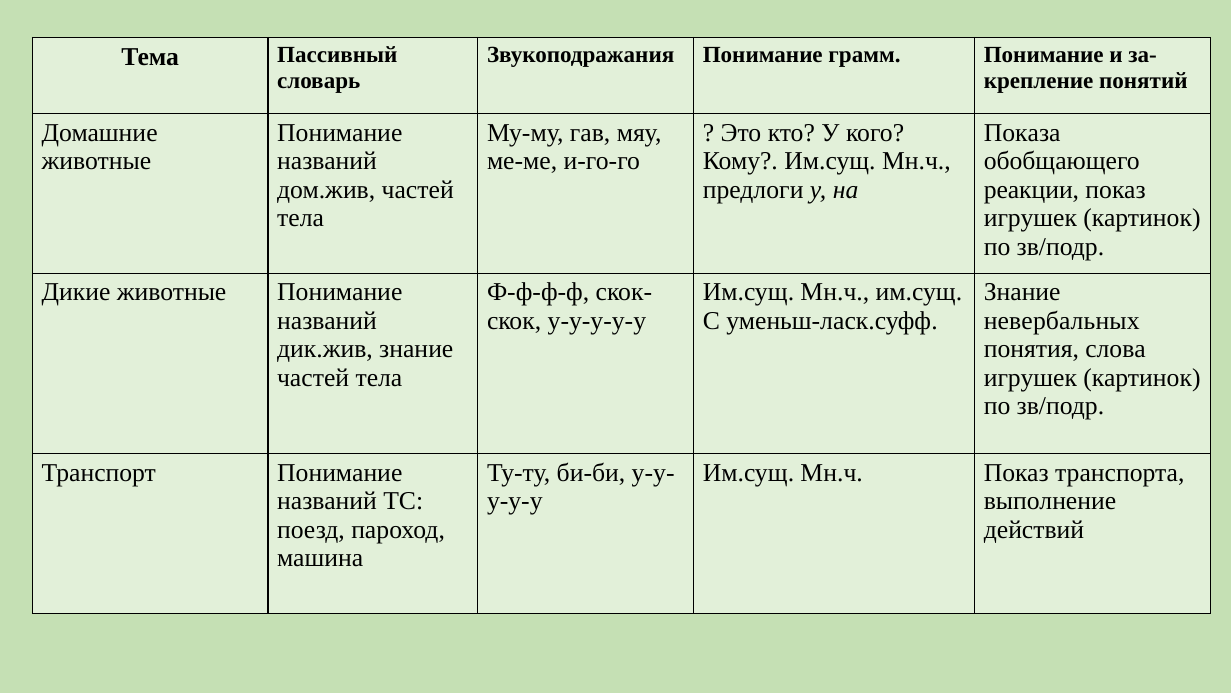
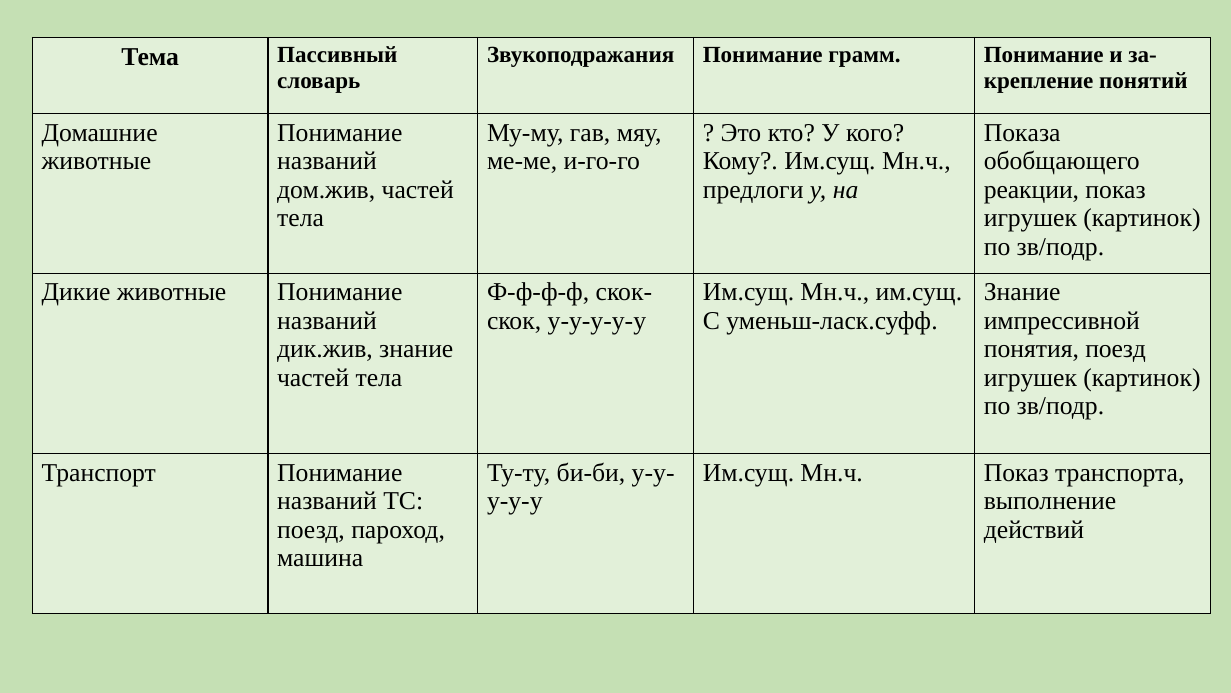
невербальных: невербальных -> импрессивной
понятия слова: слова -> поезд
